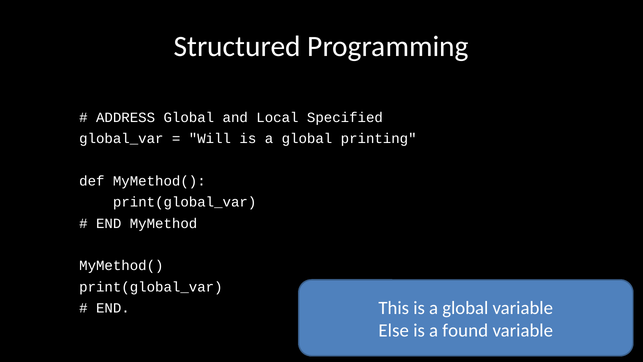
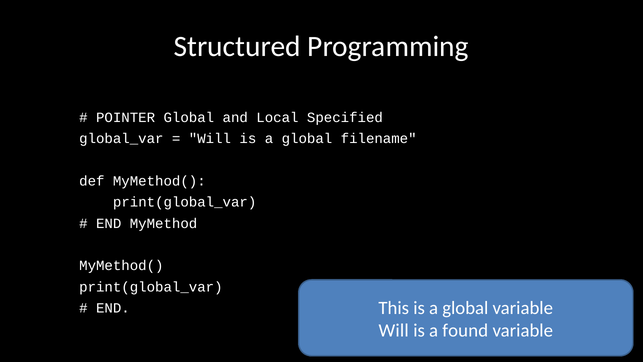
ADDRESS: ADDRESS -> POINTER
printing: printing -> filename
Else at (394, 330): Else -> Will
